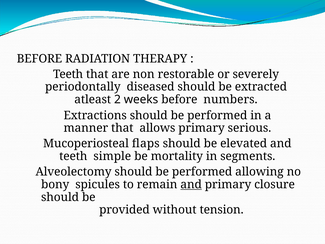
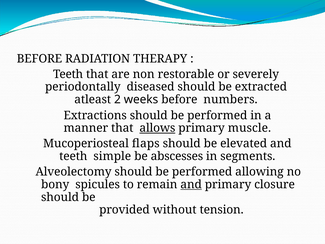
allows underline: none -> present
serious: serious -> muscle
mortality: mortality -> abscesses
